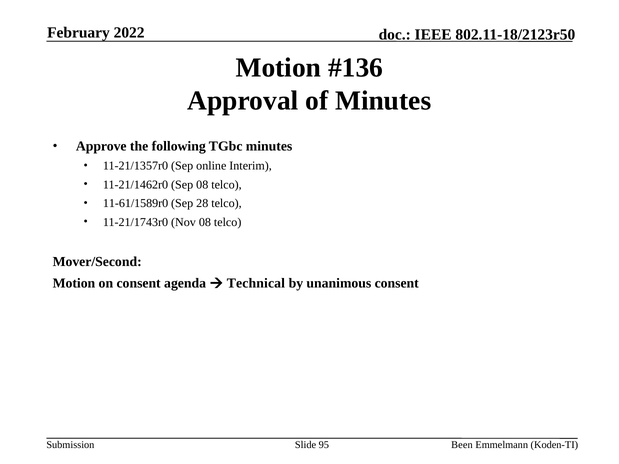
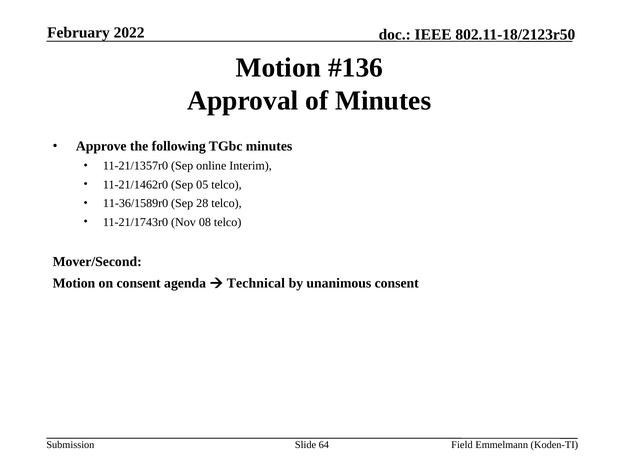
Sep 08: 08 -> 05
11-61/1589r0: 11-61/1589r0 -> 11-36/1589r0
95: 95 -> 64
Been: Been -> Field
